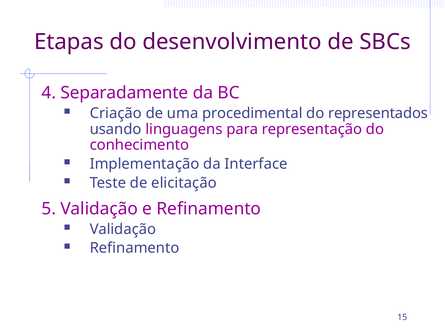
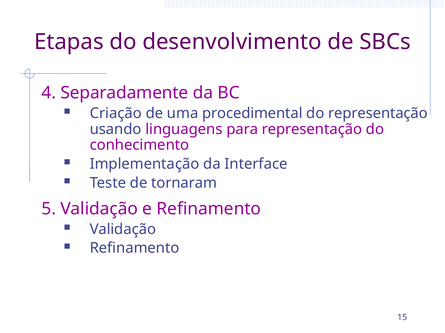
do representados: representados -> representação
elicitação: elicitação -> tornaram
